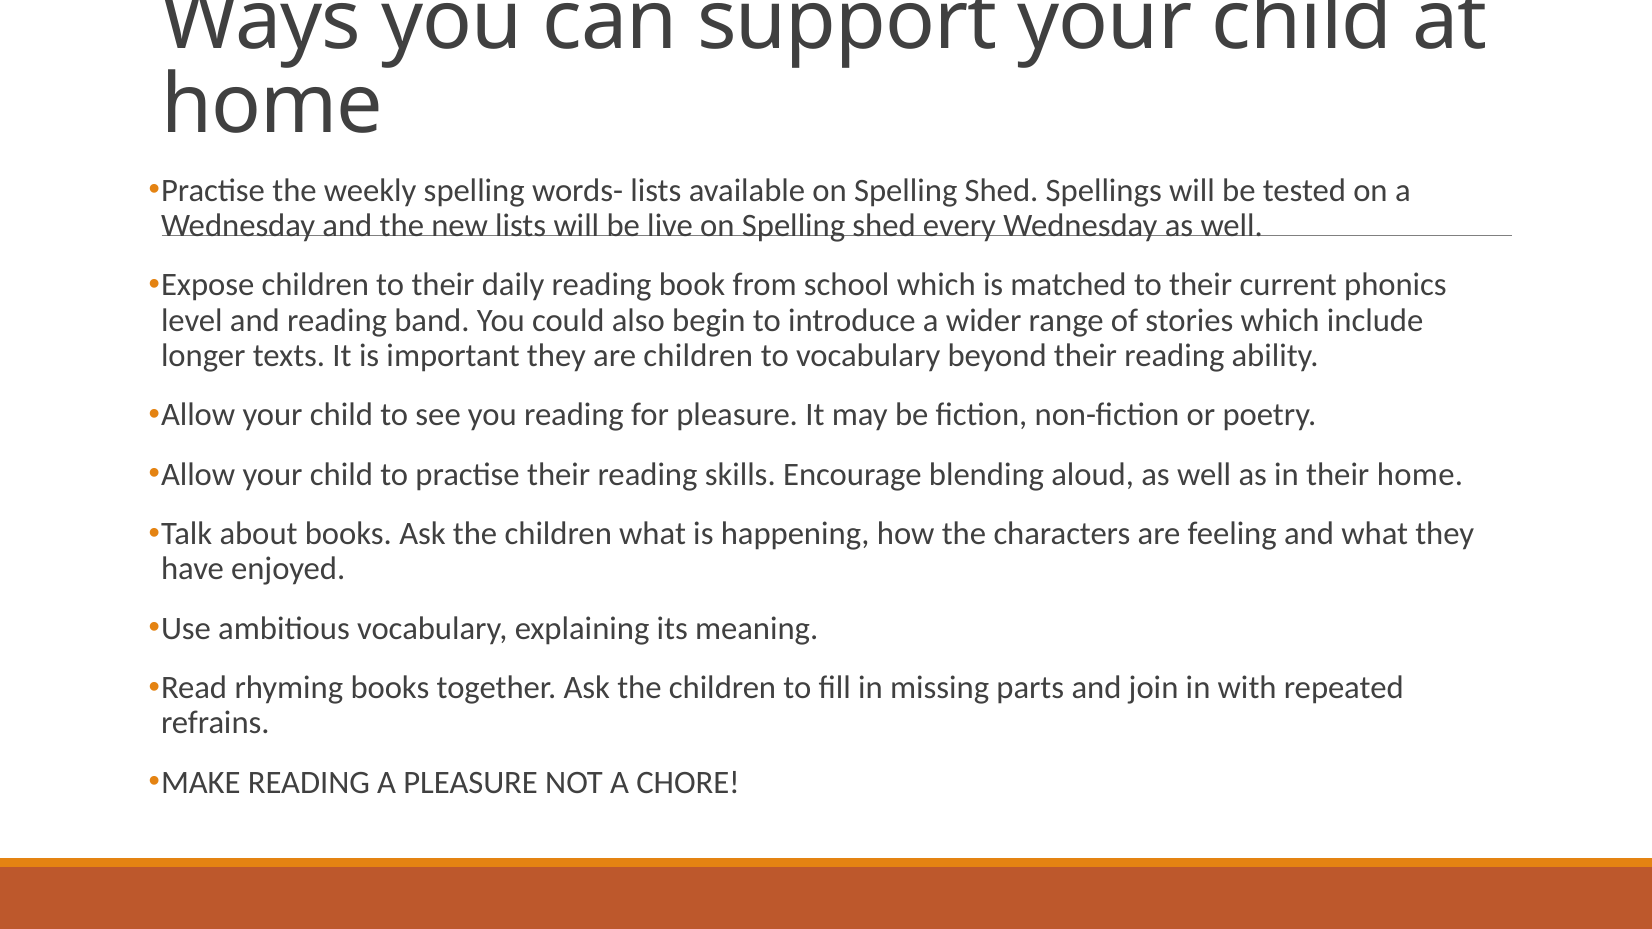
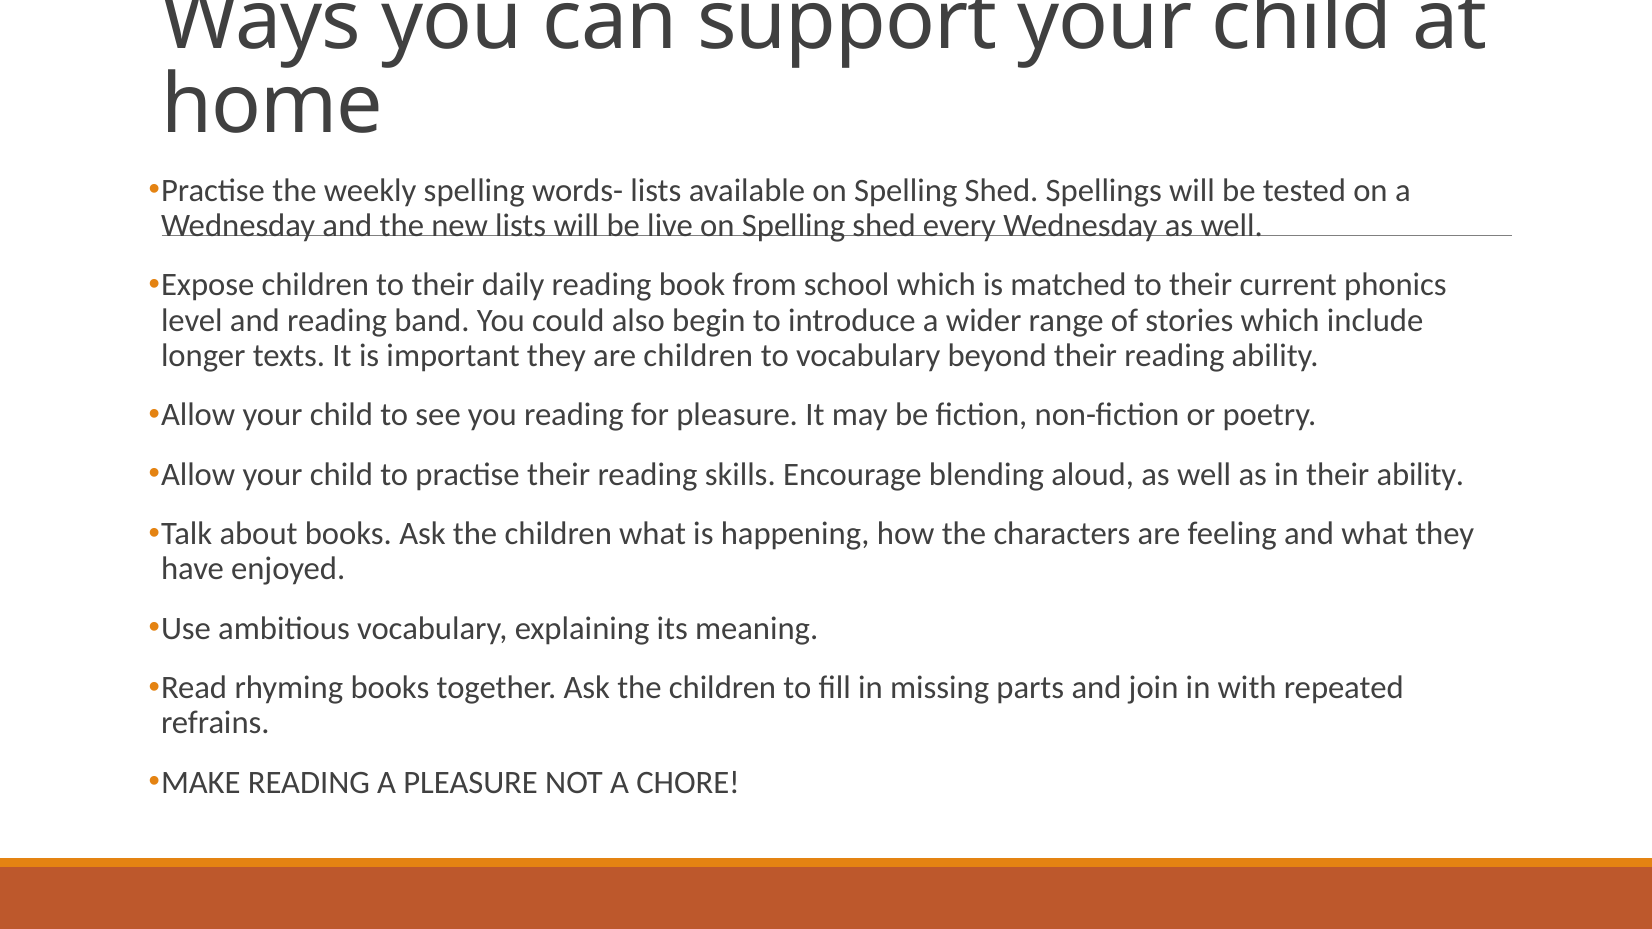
their home: home -> ability
